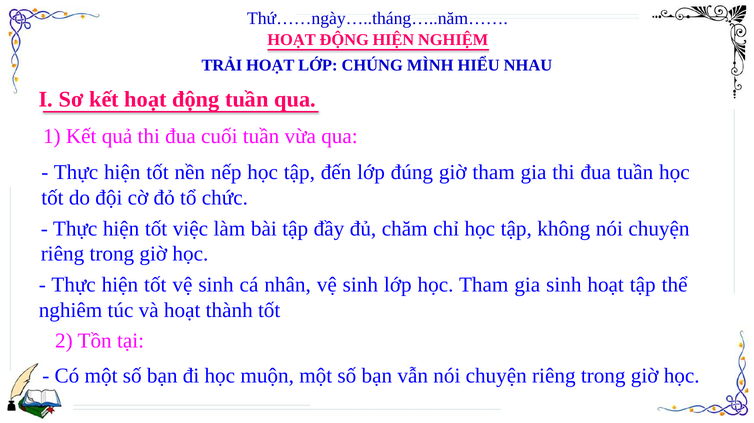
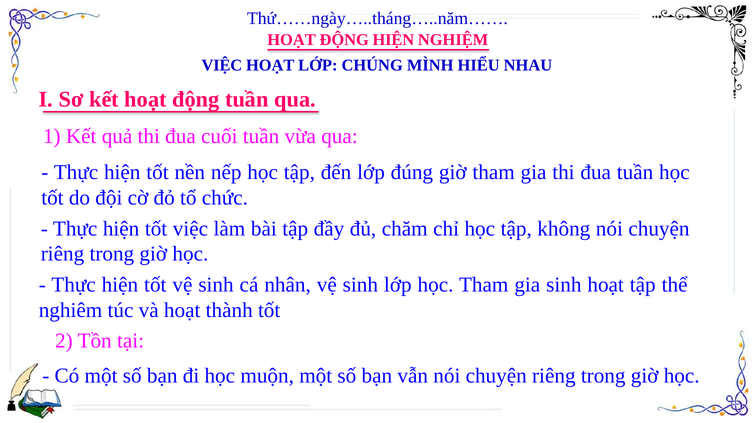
TRẢI at (222, 65): TRẢI -> VIỆC
